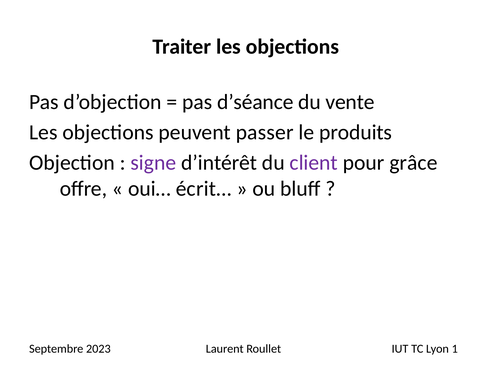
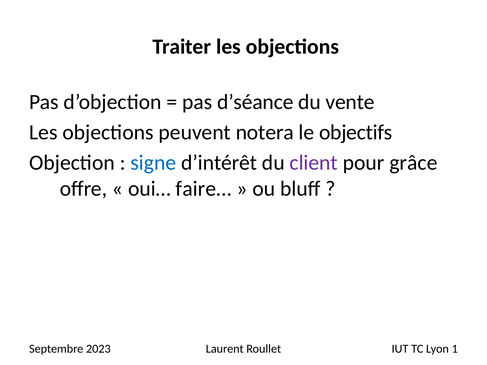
passer: passer -> notera
produits: produits -> objectifs
signe colour: purple -> blue
écrit…: écrit… -> faire…
